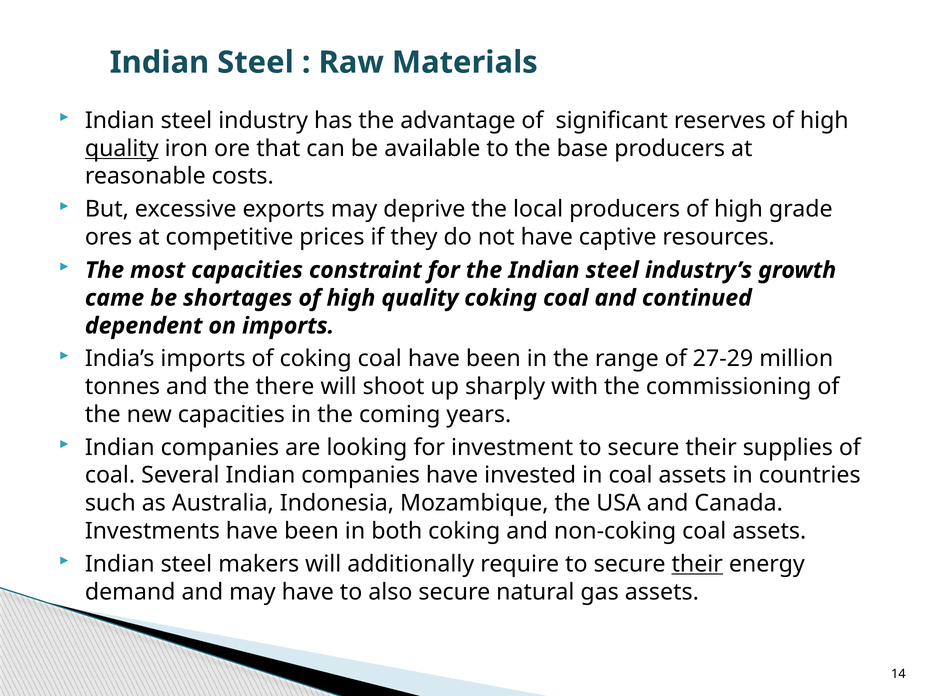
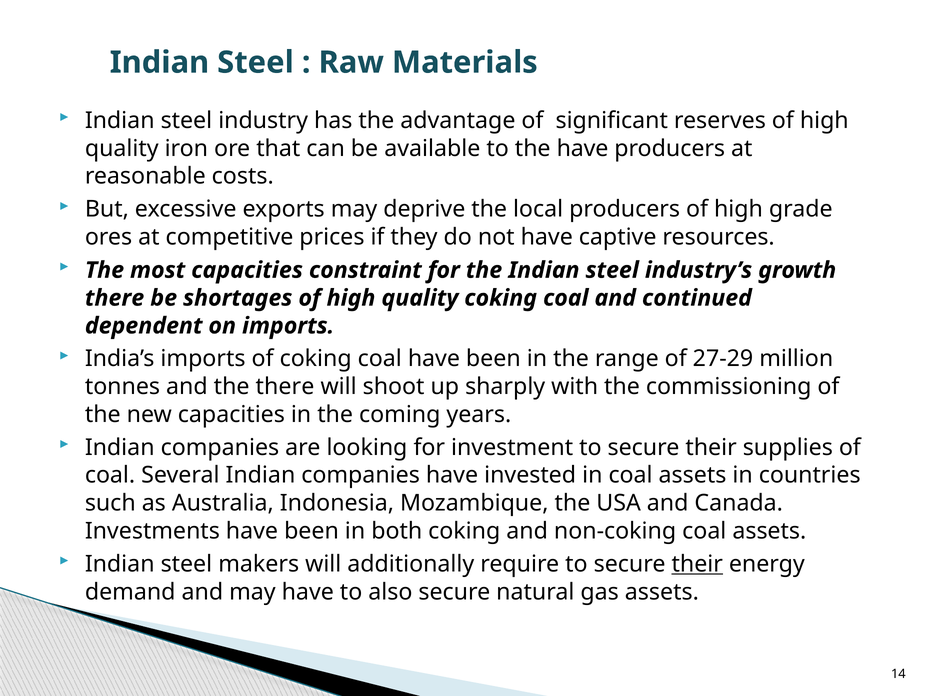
quality at (122, 148) underline: present -> none
the base: base -> have
came at (115, 298): came -> there
